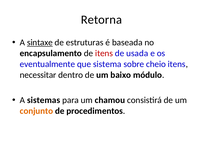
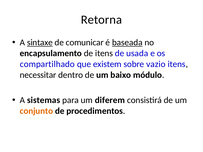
estruturas: estruturas -> comunicar
baseada underline: none -> present
itens at (104, 53) colour: red -> black
eventualmente: eventualmente -> compartilhado
sistema: sistema -> existem
cheio: cheio -> vazio
chamou: chamou -> diferem
